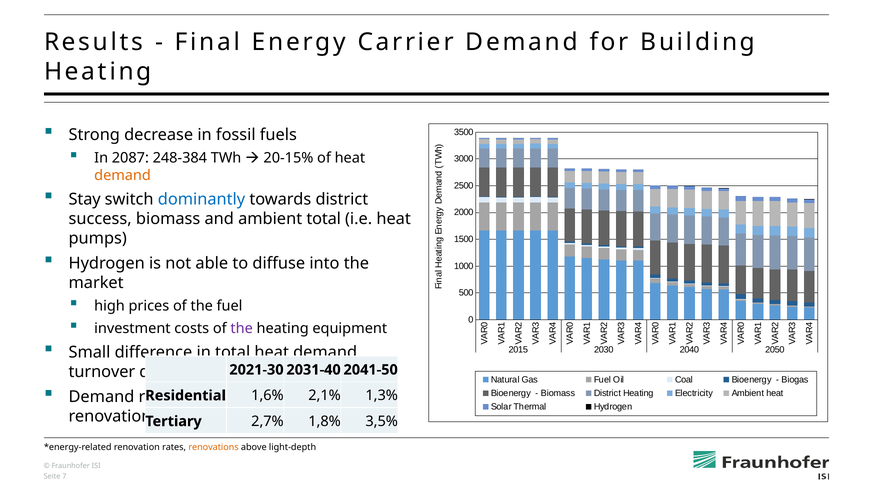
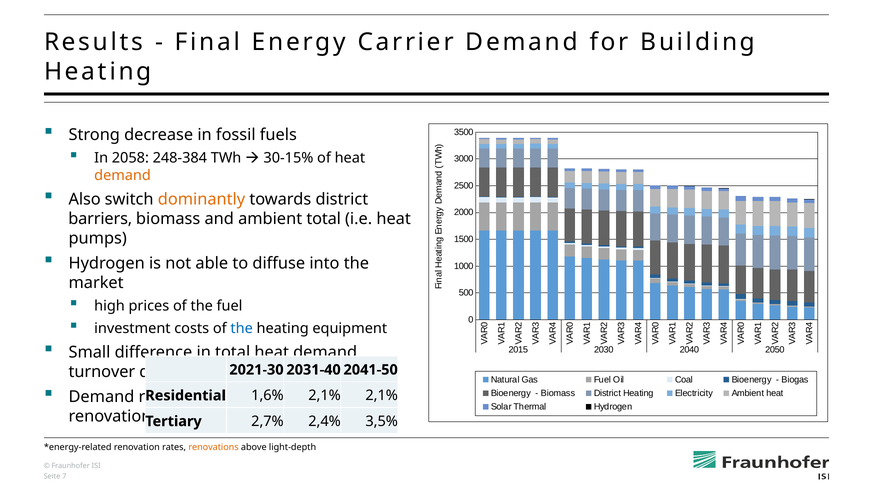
2087: 2087 -> 2058
20-15%: 20-15% -> 30-15%
Stay: Stay -> Also
dominantly colour: blue -> orange
success: success -> barriers
the at (242, 329) colour: purple -> blue
1,3% at (382, 396): 1,3% -> 2,1%
1,8%: 1,8% -> 2,4%
